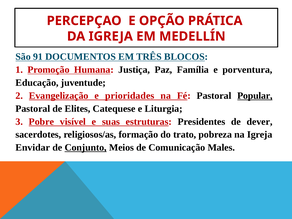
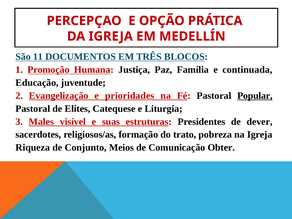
91: 91 -> 11
porventura: porventura -> continuada
Pobre: Pobre -> Males
Envidar: Envidar -> Riqueza
Conjunto underline: present -> none
Males: Males -> Obter
